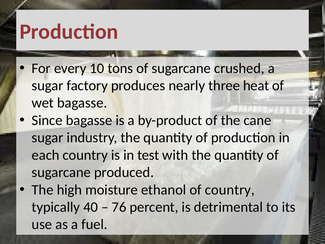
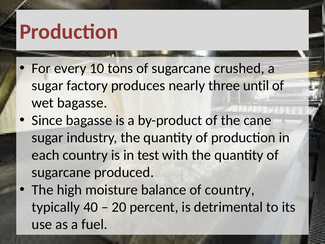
heat: heat -> until
ethanol: ethanol -> balance
76: 76 -> 20
